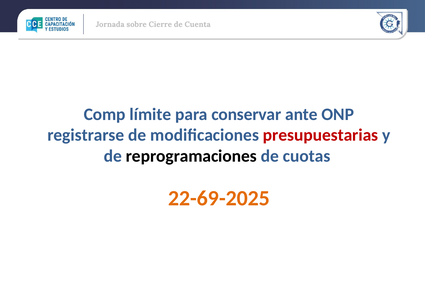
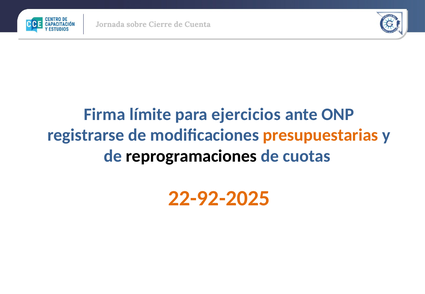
Comp: Comp -> Firma
conservar: conservar -> ejercicios
presupuestarias colour: red -> orange
22-69-2025: 22-69-2025 -> 22-92-2025
